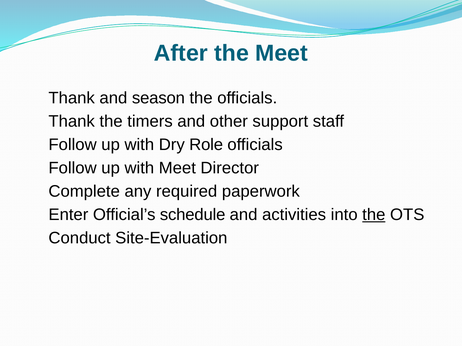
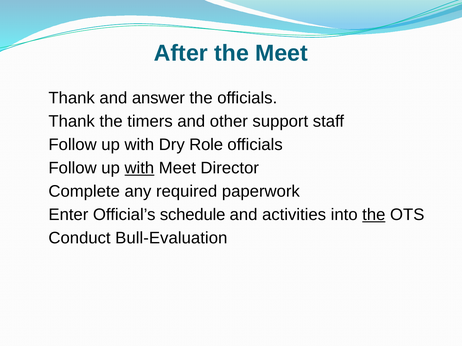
season: season -> answer
with at (139, 168) underline: none -> present
Site-Evaluation: Site-Evaluation -> Bull-Evaluation
